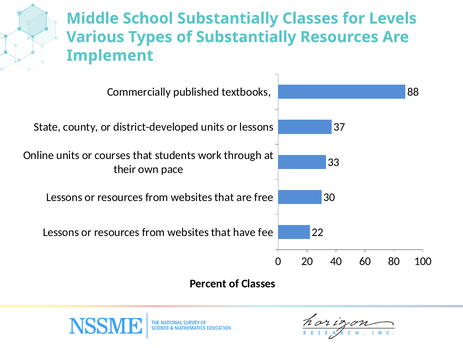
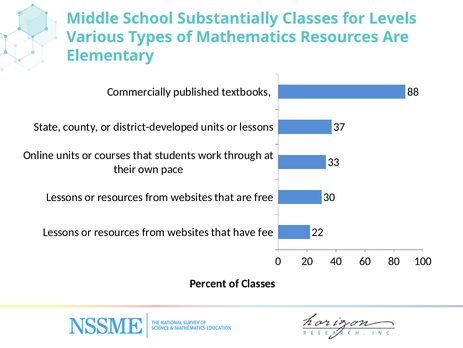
of Substantially: Substantially -> Mathematics
Implement: Implement -> Elementary
